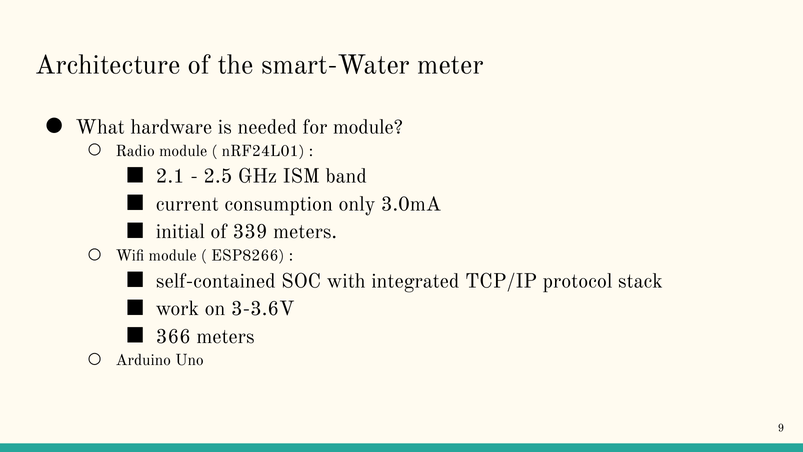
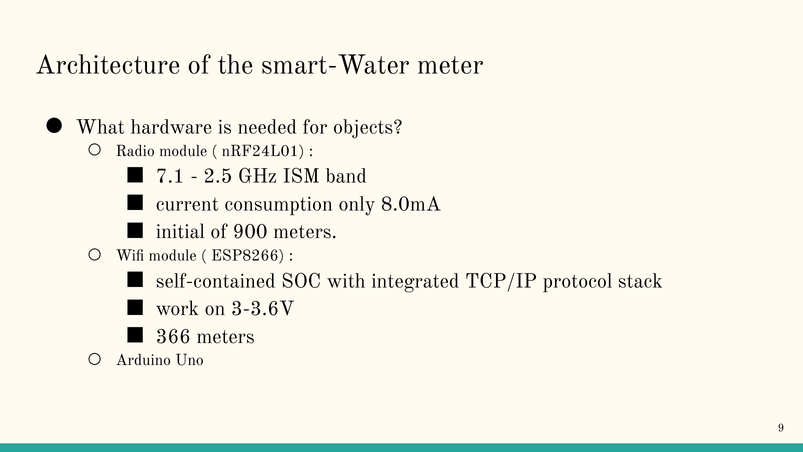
for module: module -> objects
2.1: 2.1 -> 7.1
3.0mA: 3.0mA -> 8.0mA
339: 339 -> 900
